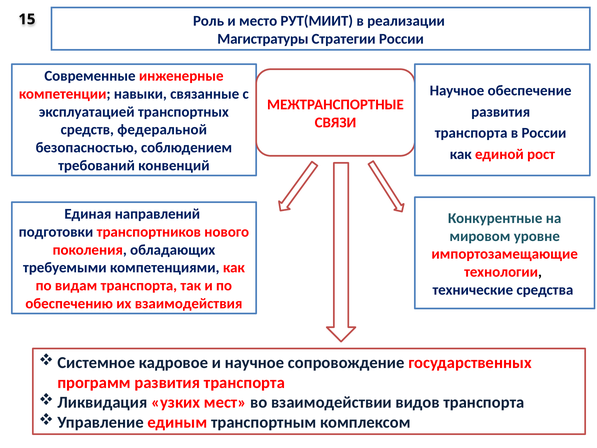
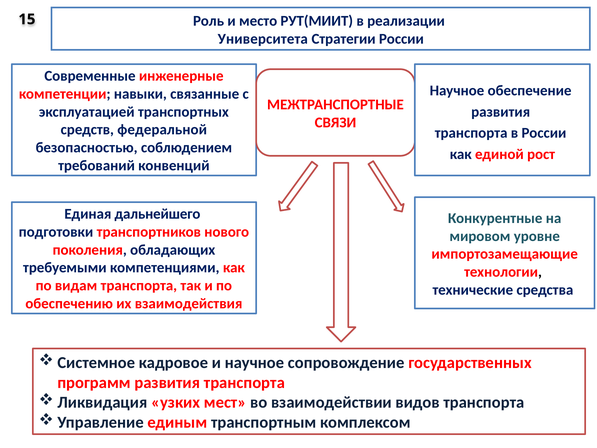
Магистратуры: Магистратуры -> Университета
направлений: направлений -> дальнейшего
